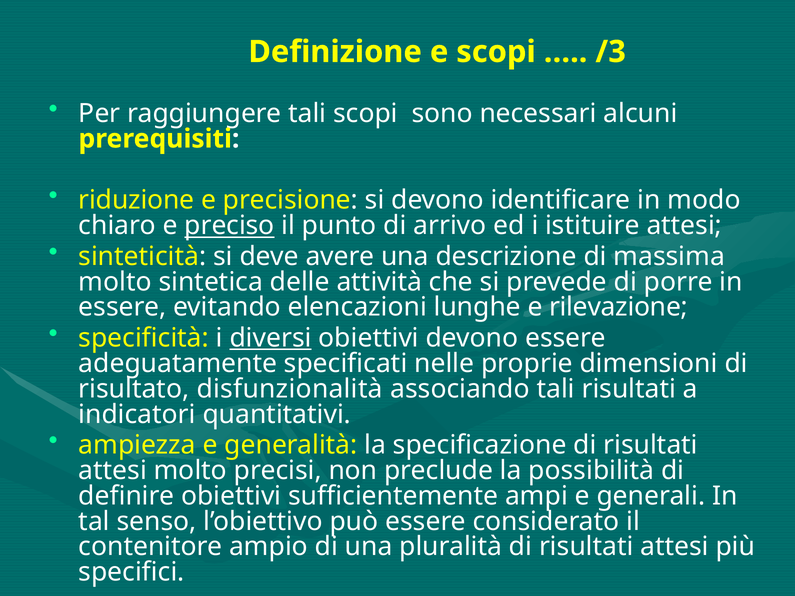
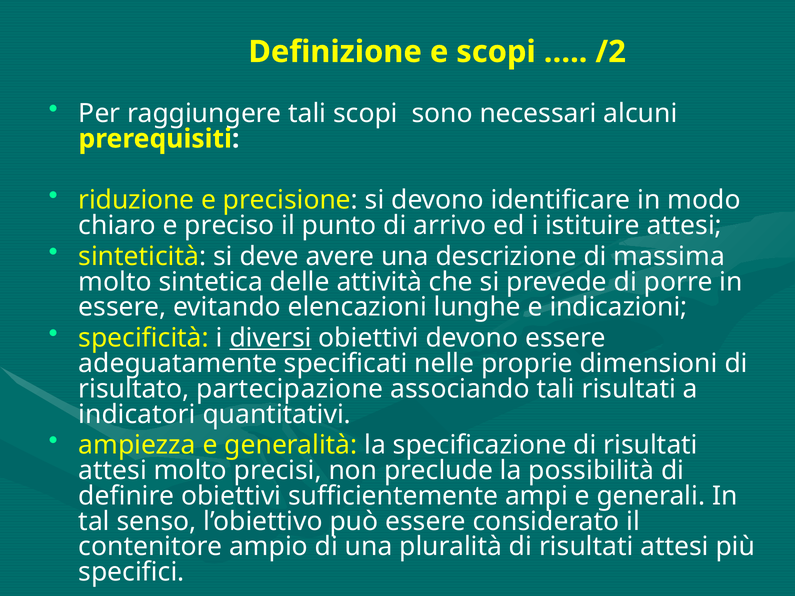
/3: /3 -> /2
preciso underline: present -> none
rilevazione: rilevazione -> indicazioni
disfunzionalità: disfunzionalità -> partecipazione
